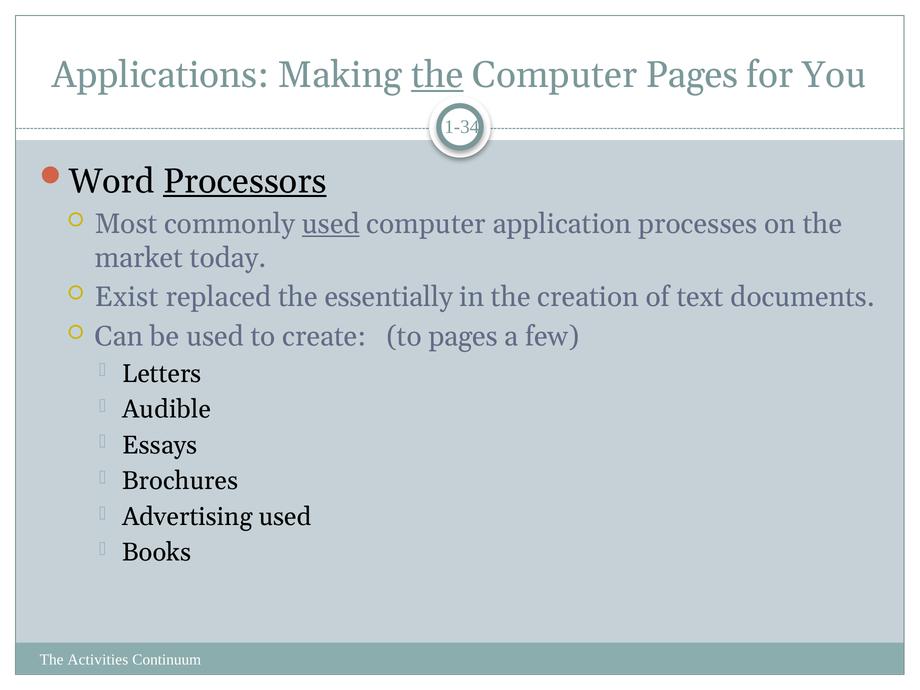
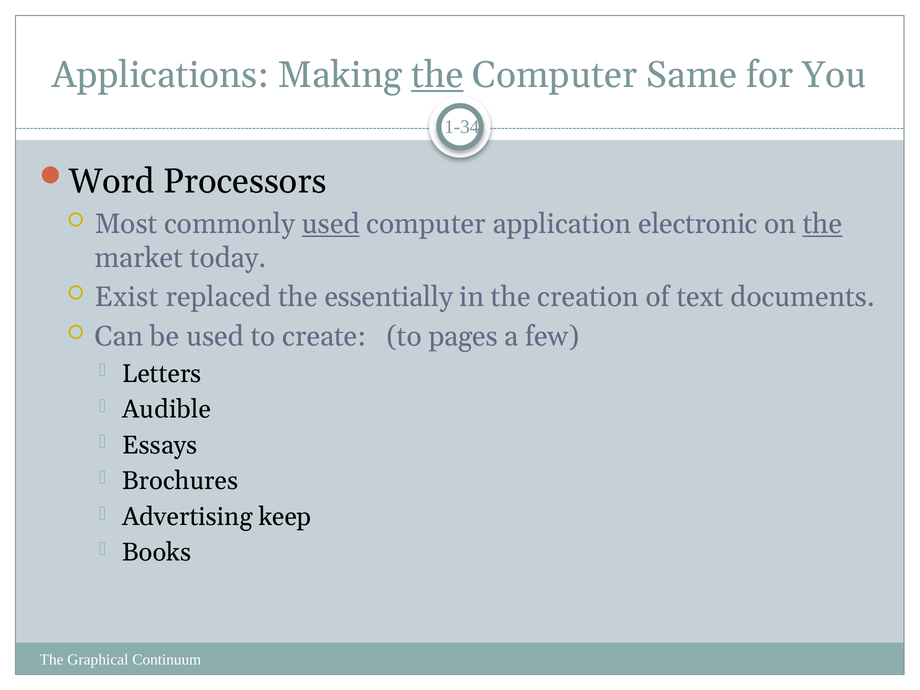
Computer Pages: Pages -> Same
Processors underline: present -> none
processes: processes -> electronic
the at (822, 224) underline: none -> present
Advertising used: used -> keep
Activities: Activities -> Graphical
